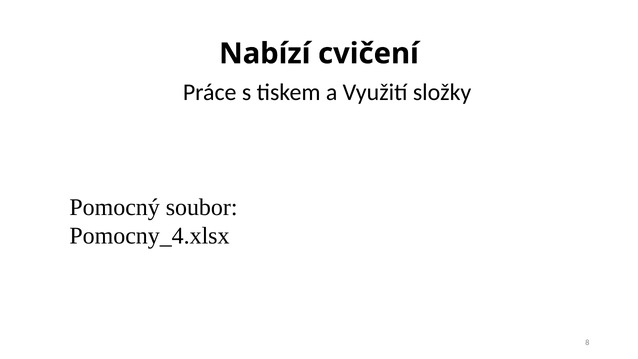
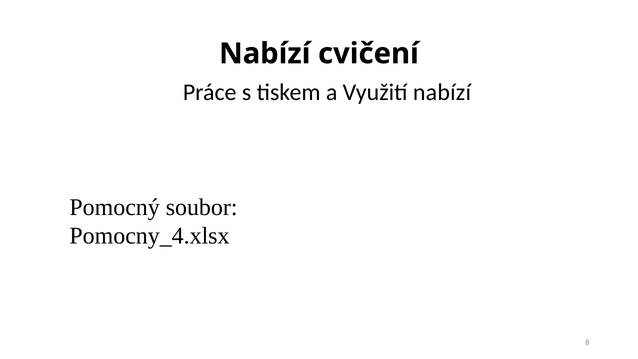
Využití složky: složky -> nabízí
